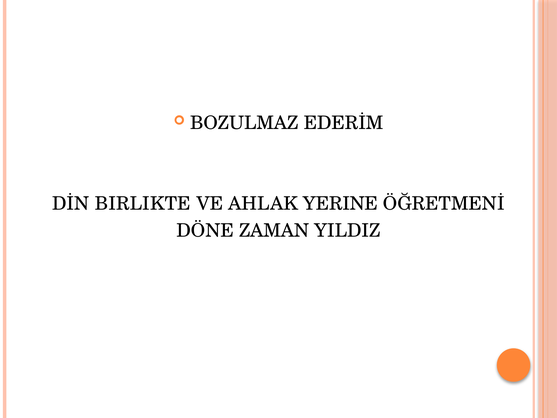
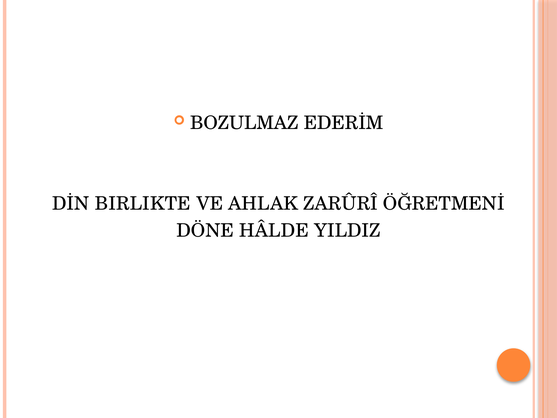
YERINE: YERINE -> ZARÛRÎ
ZAMAN: ZAMAN -> HÂLDE
